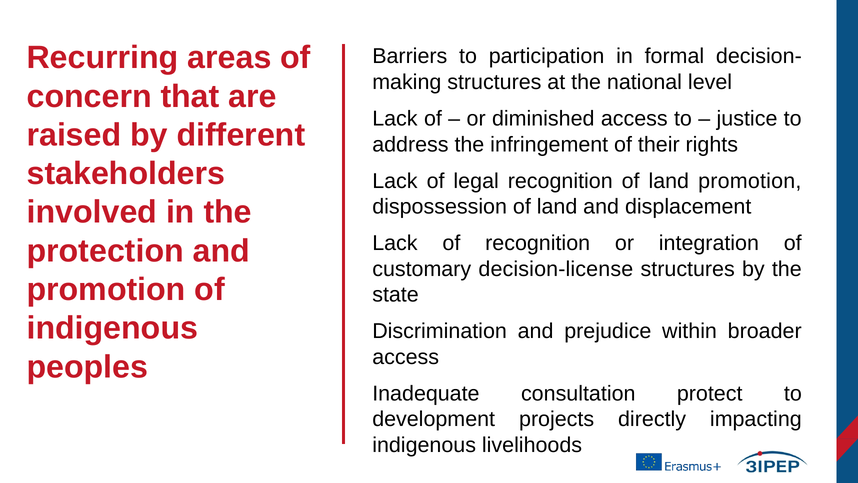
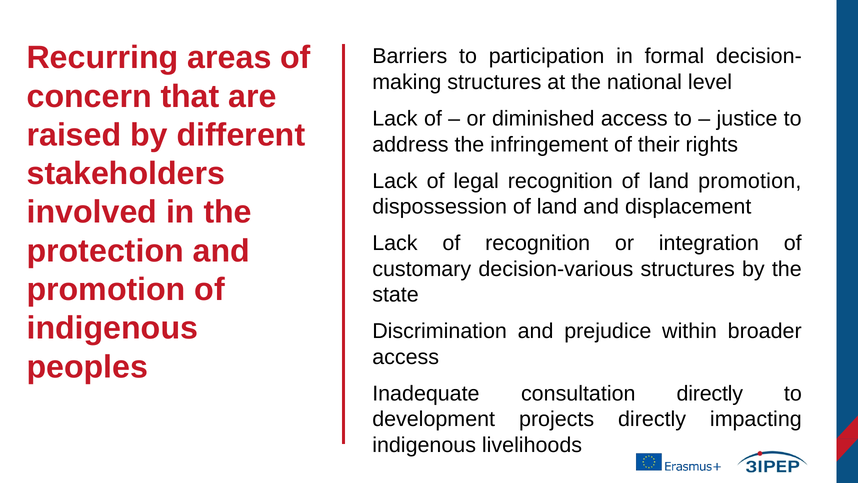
decision-license: decision-license -> decision-various
consultation protect: protect -> directly
